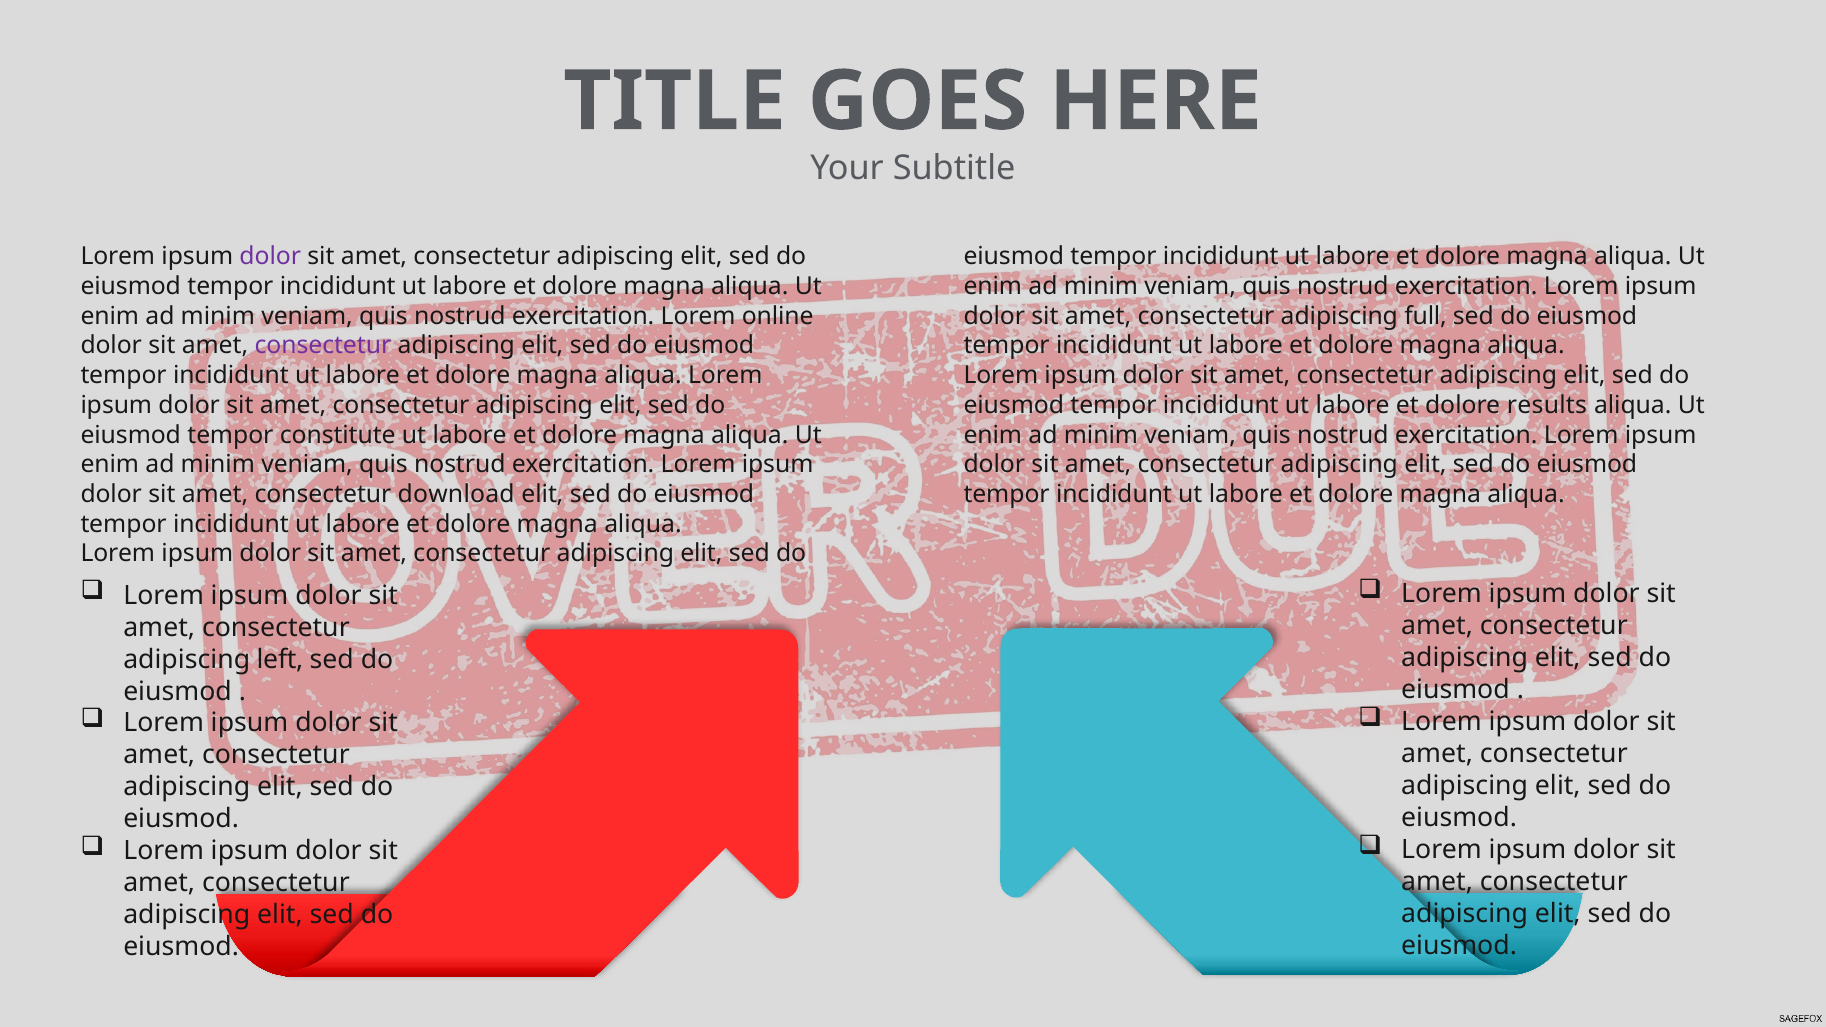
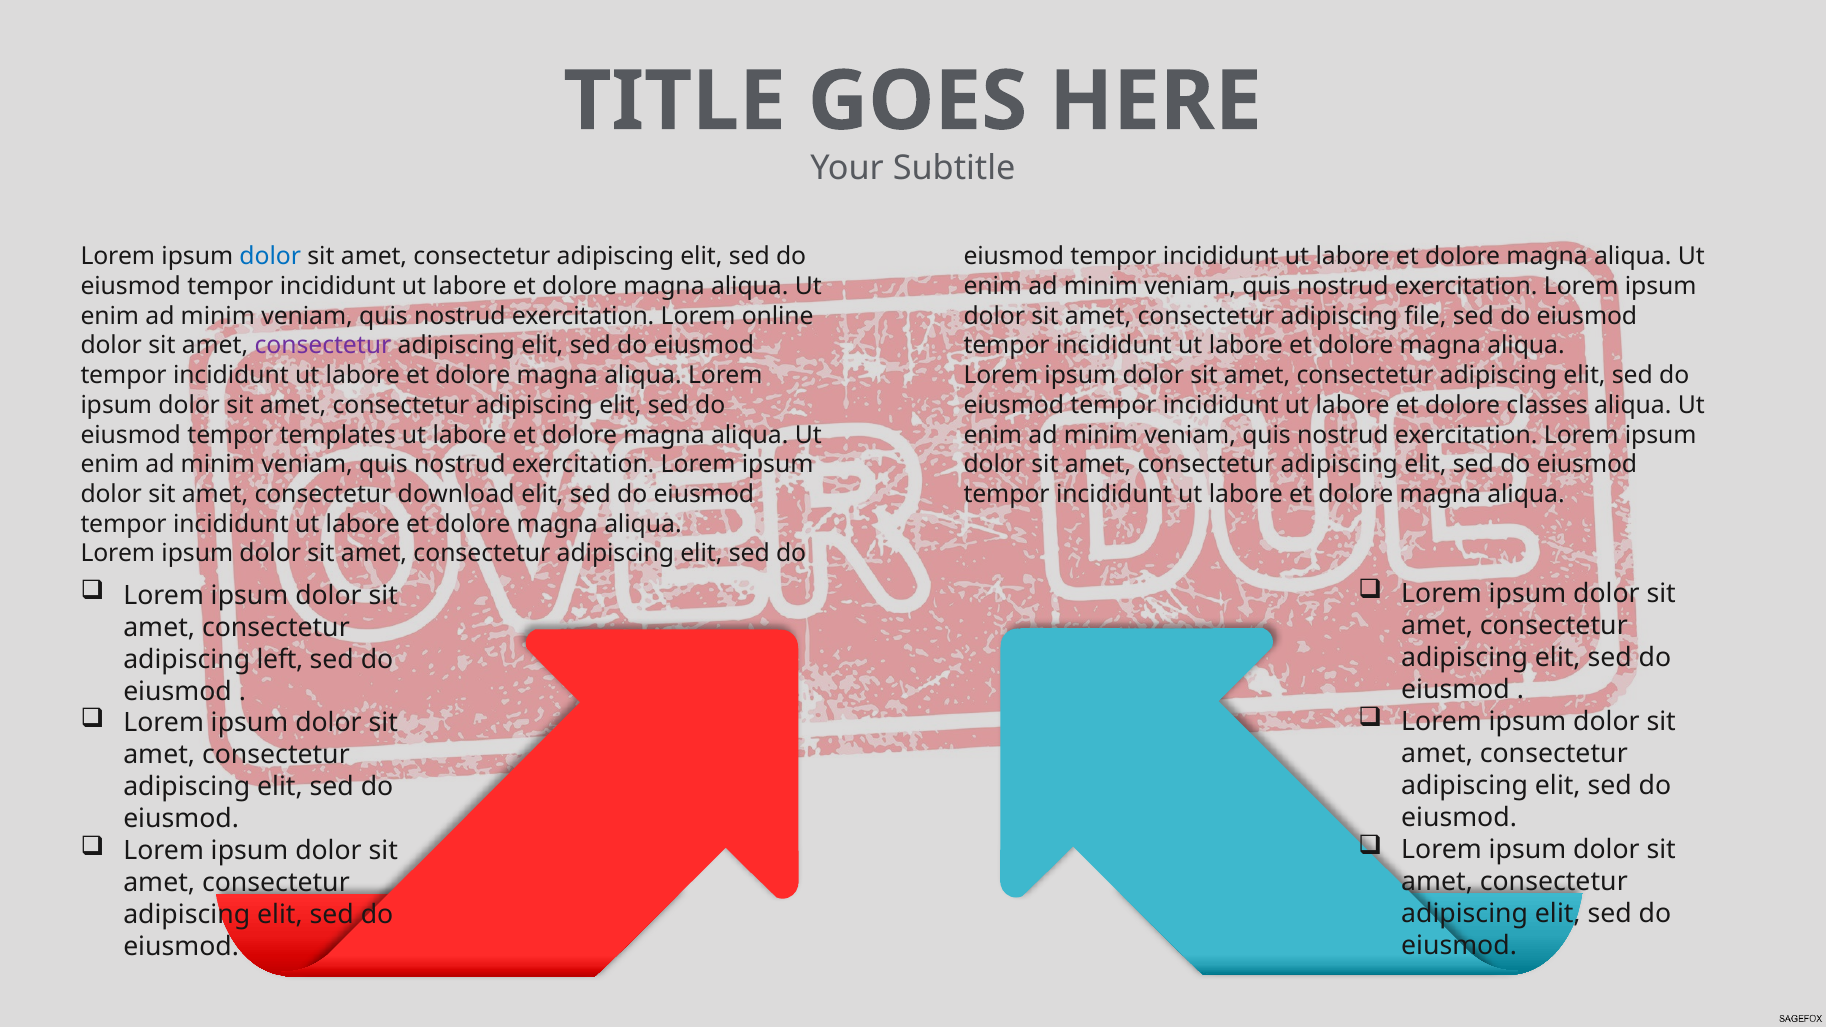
dolor at (270, 257) colour: purple -> blue
full: full -> file
results: results -> classes
constitute: constitute -> templates
